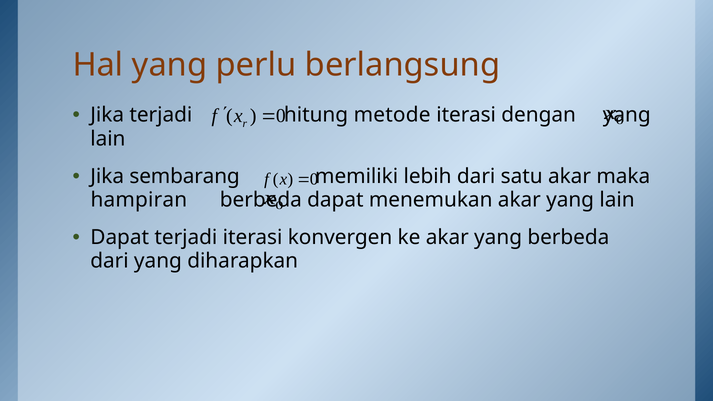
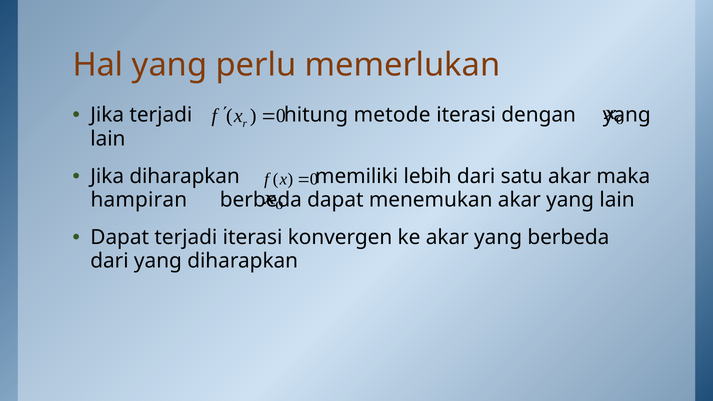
berlangsung: berlangsung -> memerlukan
Jika sembarang: sembarang -> diharapkan
